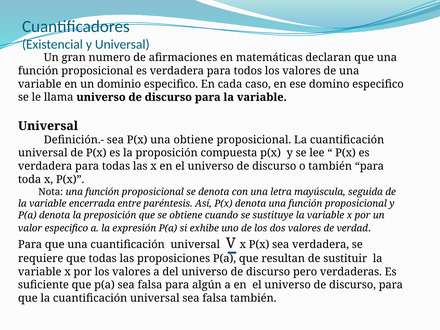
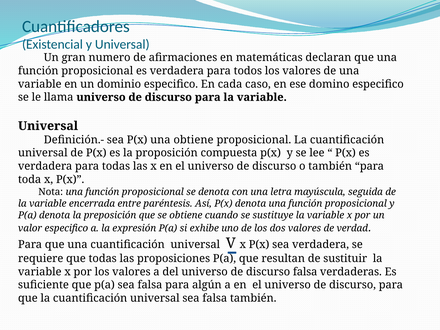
discurso pero: pero -> falsa
